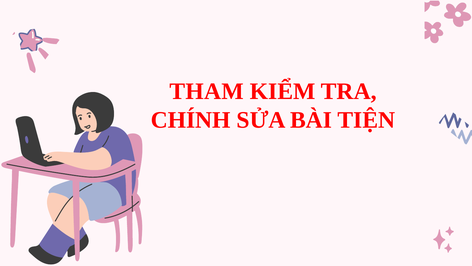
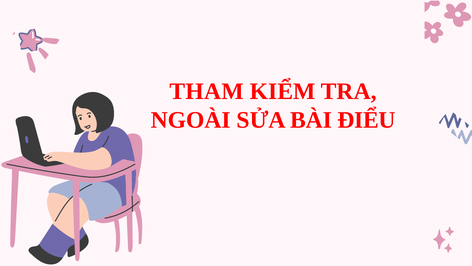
CHÍNH: CHÍNH -> NGOÀI
TIỆN: TIỆN -> ĐIỂU
